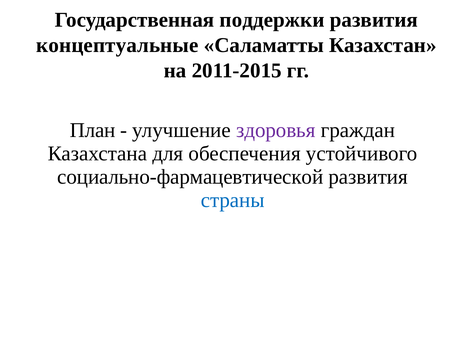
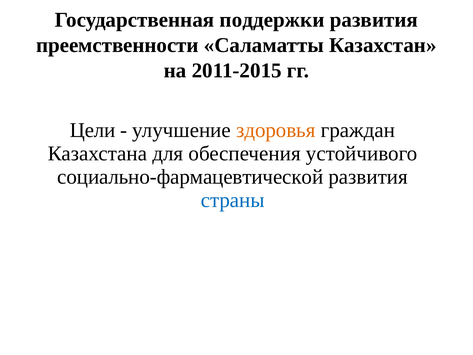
концептуальные: концептуальные -> преемственности
План: План -> Цели
здоровья colour: purple -> orange
